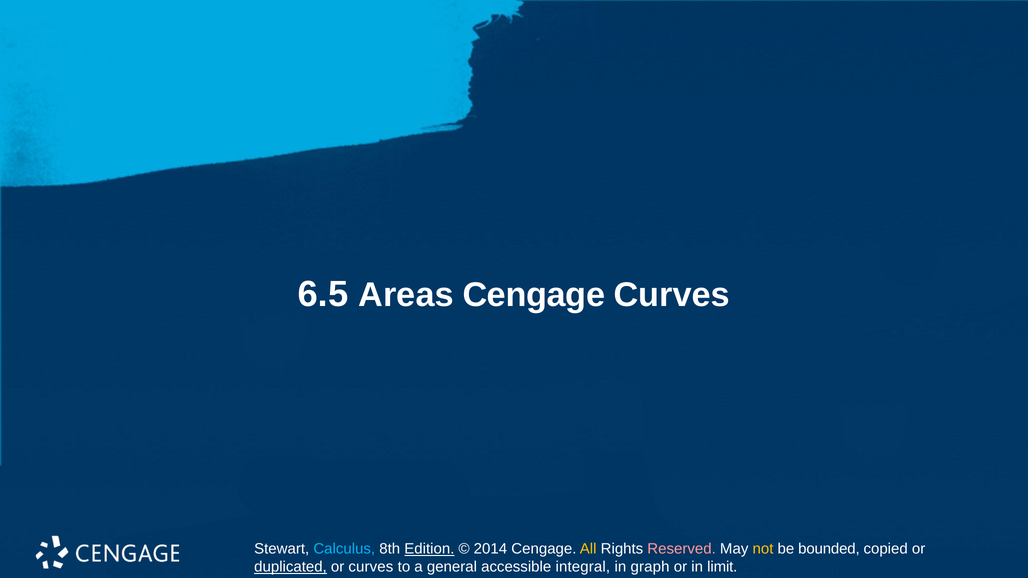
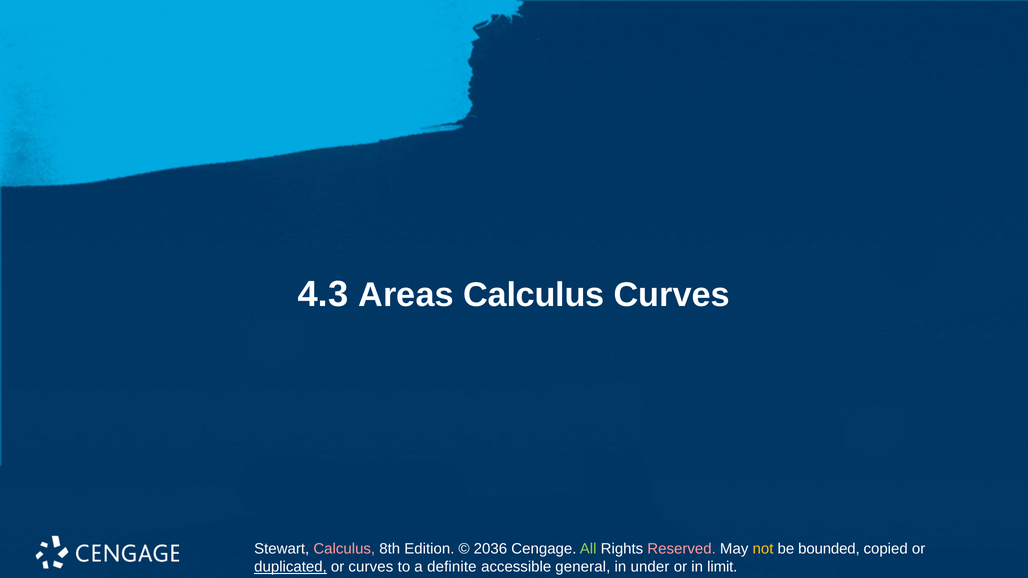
6.5: 6.5 -> 4.3
Areas Cengage: Cengage -> Calculus
Calculus at (344, 549) colour: light blue -> pink
Edition underline: present -> none
2014: 2014 -> 2036
All colour: yellow -> light green
general: general -> definite
integral: integral -> general
graph: graph -> under
